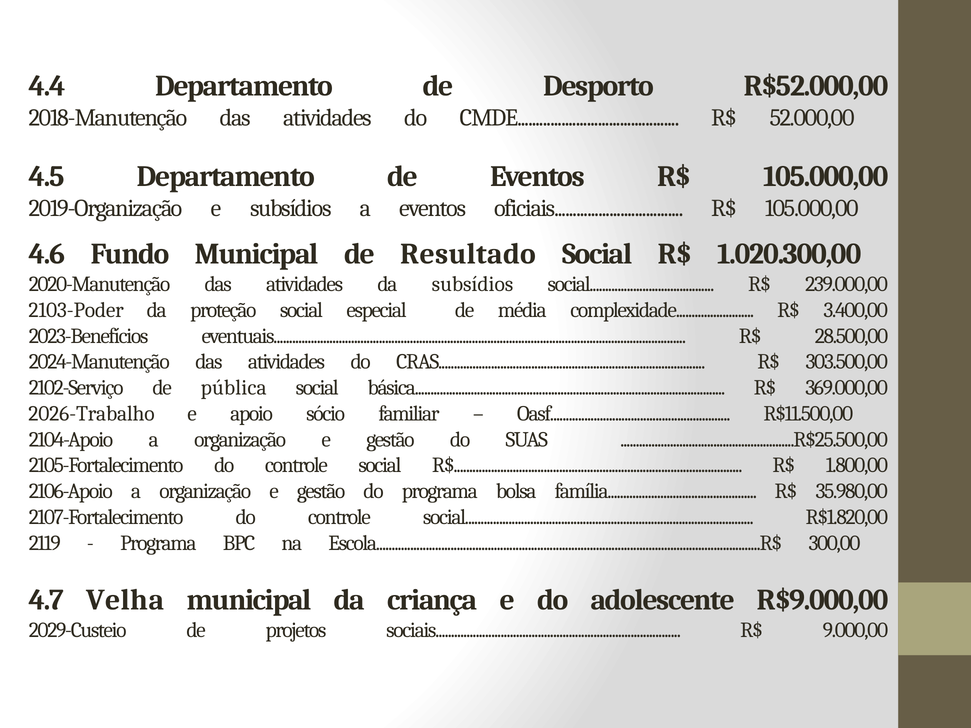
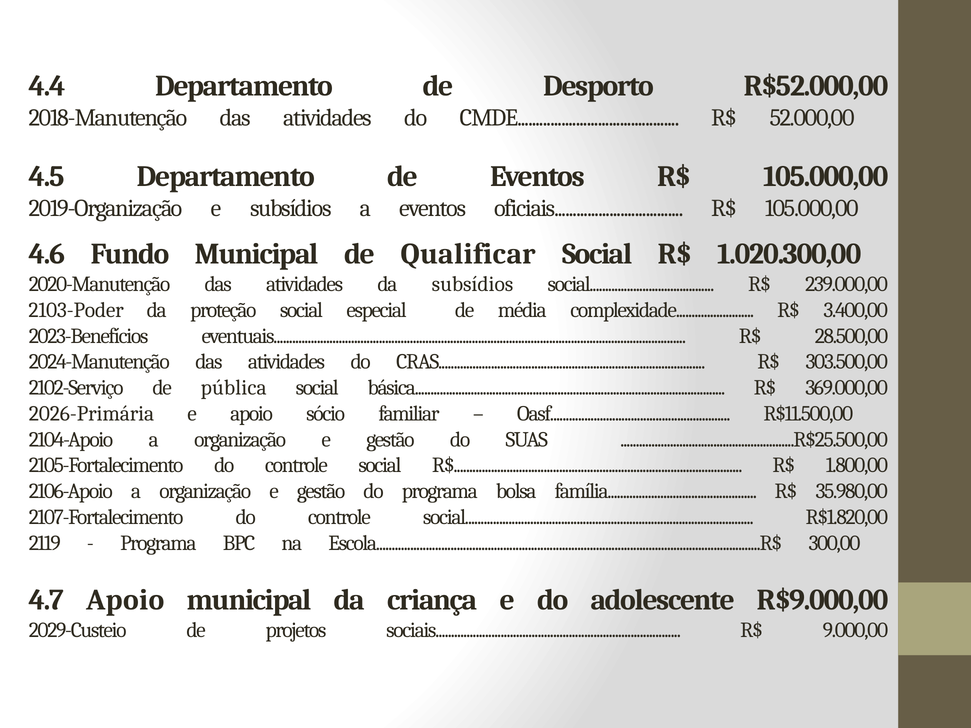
Resultado: Resultado -> Qualificar
2026-Trabalho: 2026-Trabalho -> 2026-Primária
4.7 Velha: Velha -> Apoio
